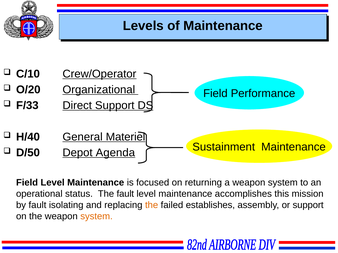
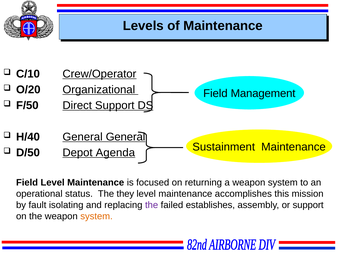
Performance: Performance -> Management
F/33: F/33 -> F/50
General Materiel: Materiel -> General
The fault: fault -> they
the at (152, 205) colour: orange -> purple
